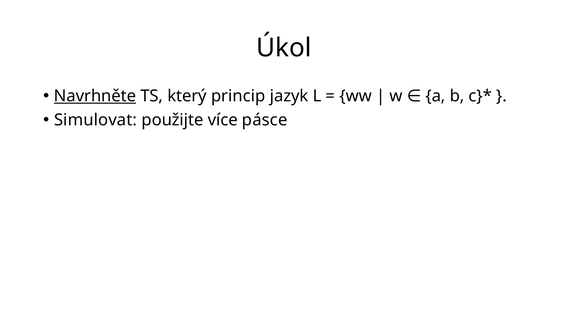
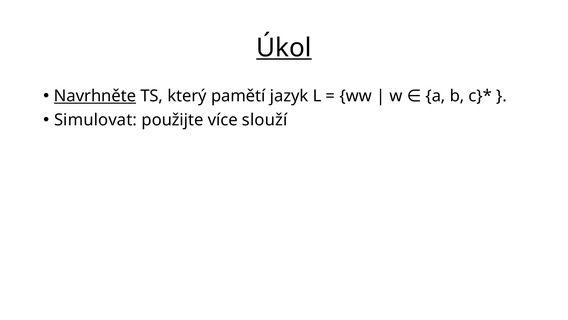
Úkol underline: none -> present
princip: princip -> pamětí
pásce: pásce -> slouží
